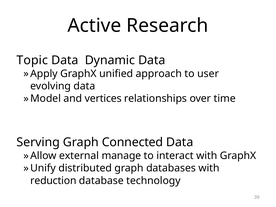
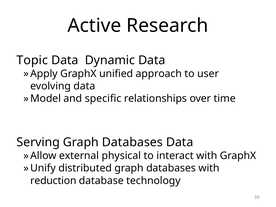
vertices: vertices -> specific
Serving Graph Connected: Connected -> Databases
manage: manage -> physical
